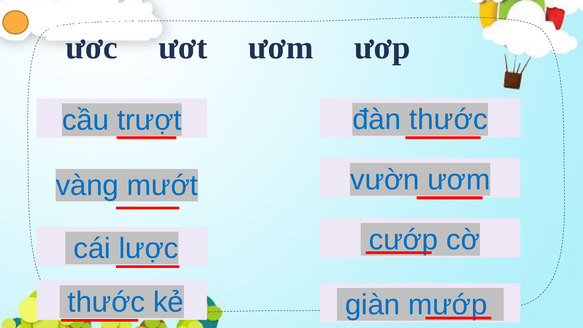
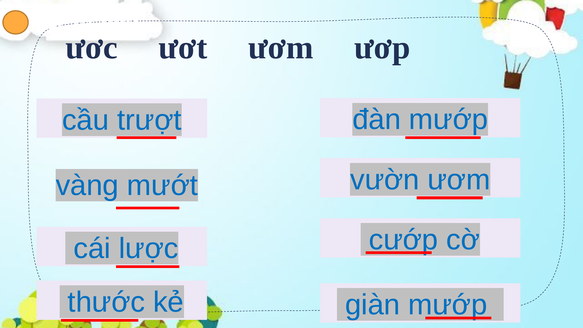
đàn thước: thước -> mướp
